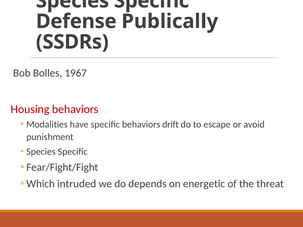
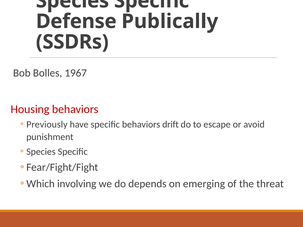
Modalities: Modalities -> Previously
intruded: intruded -> involving
energetic: energetic -> emerging
